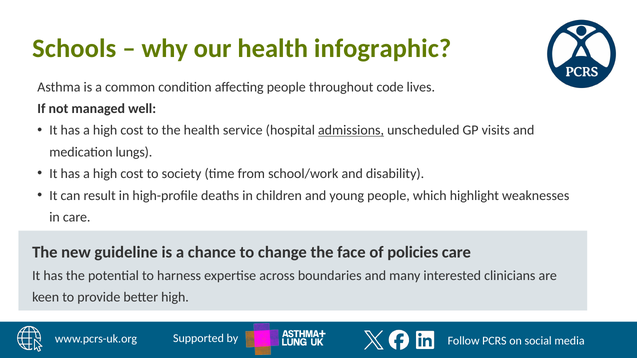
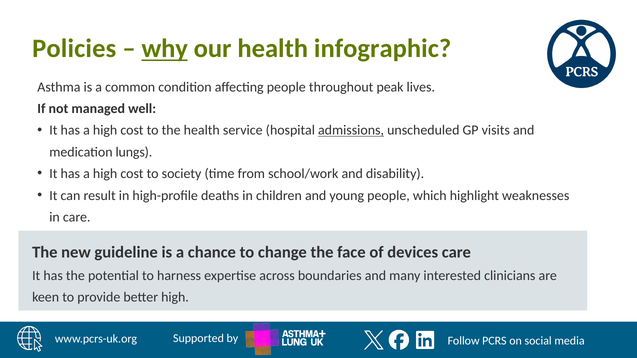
Schools: Schools -> Policies
why underline: none -> present
code: code -> peak
policies: policies -> devices
